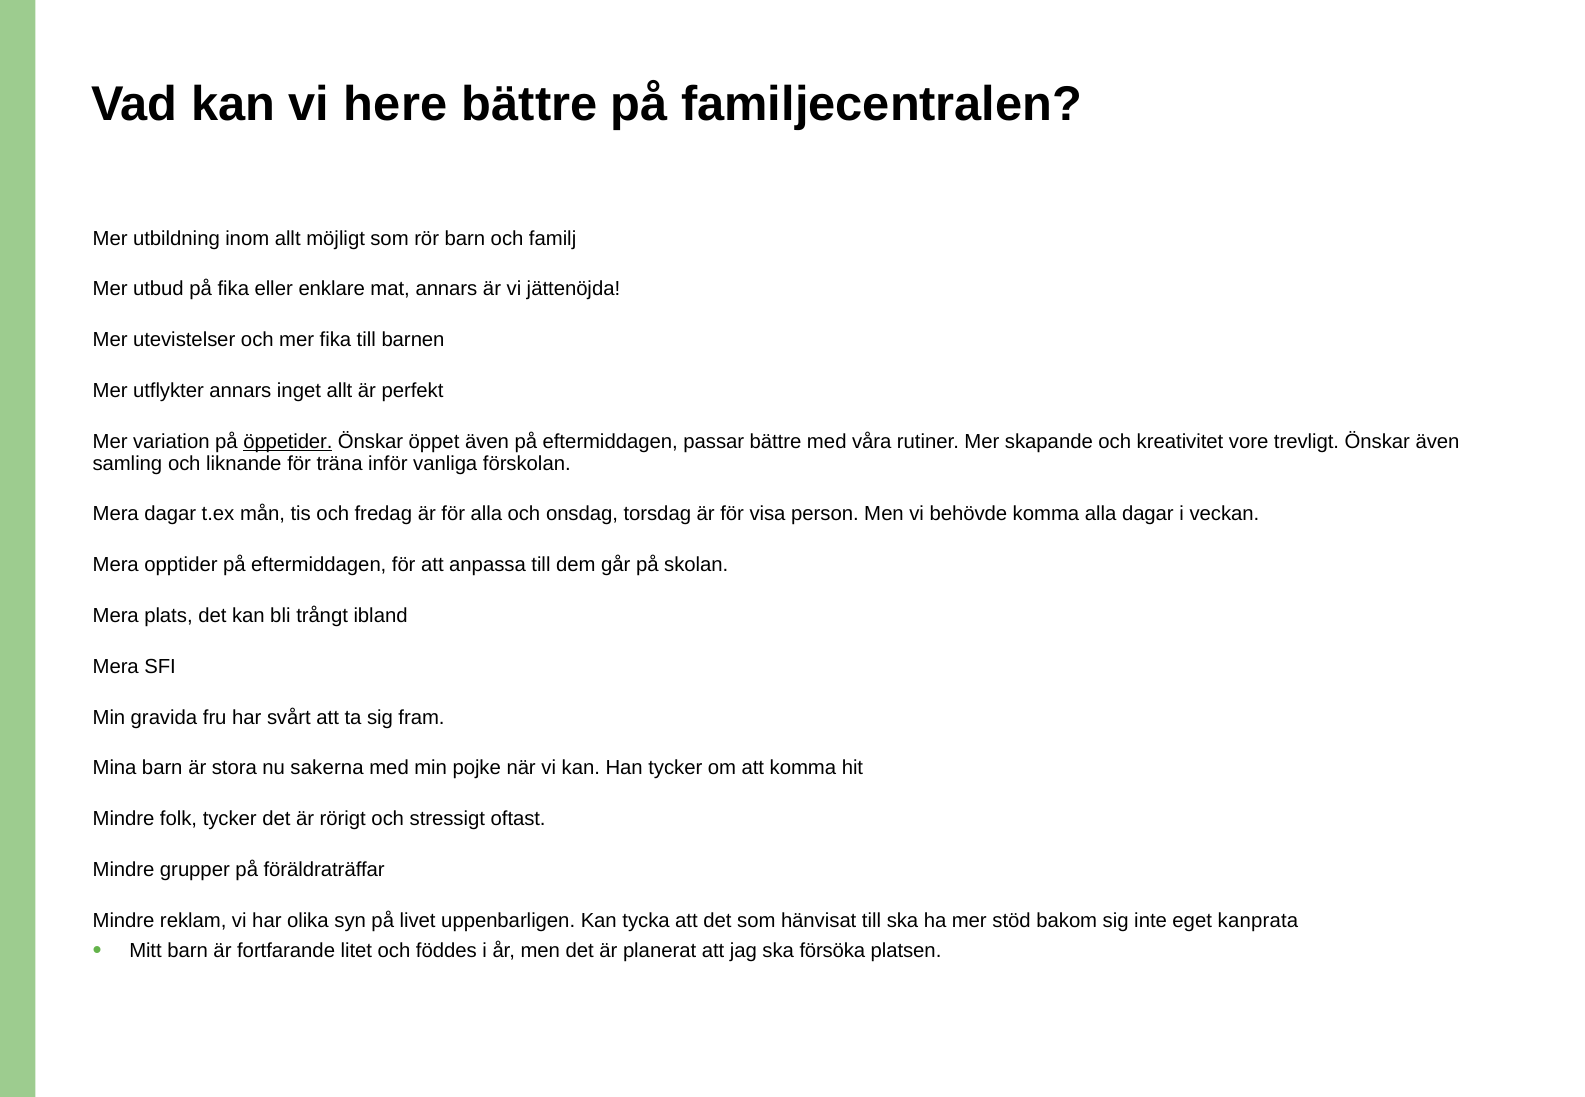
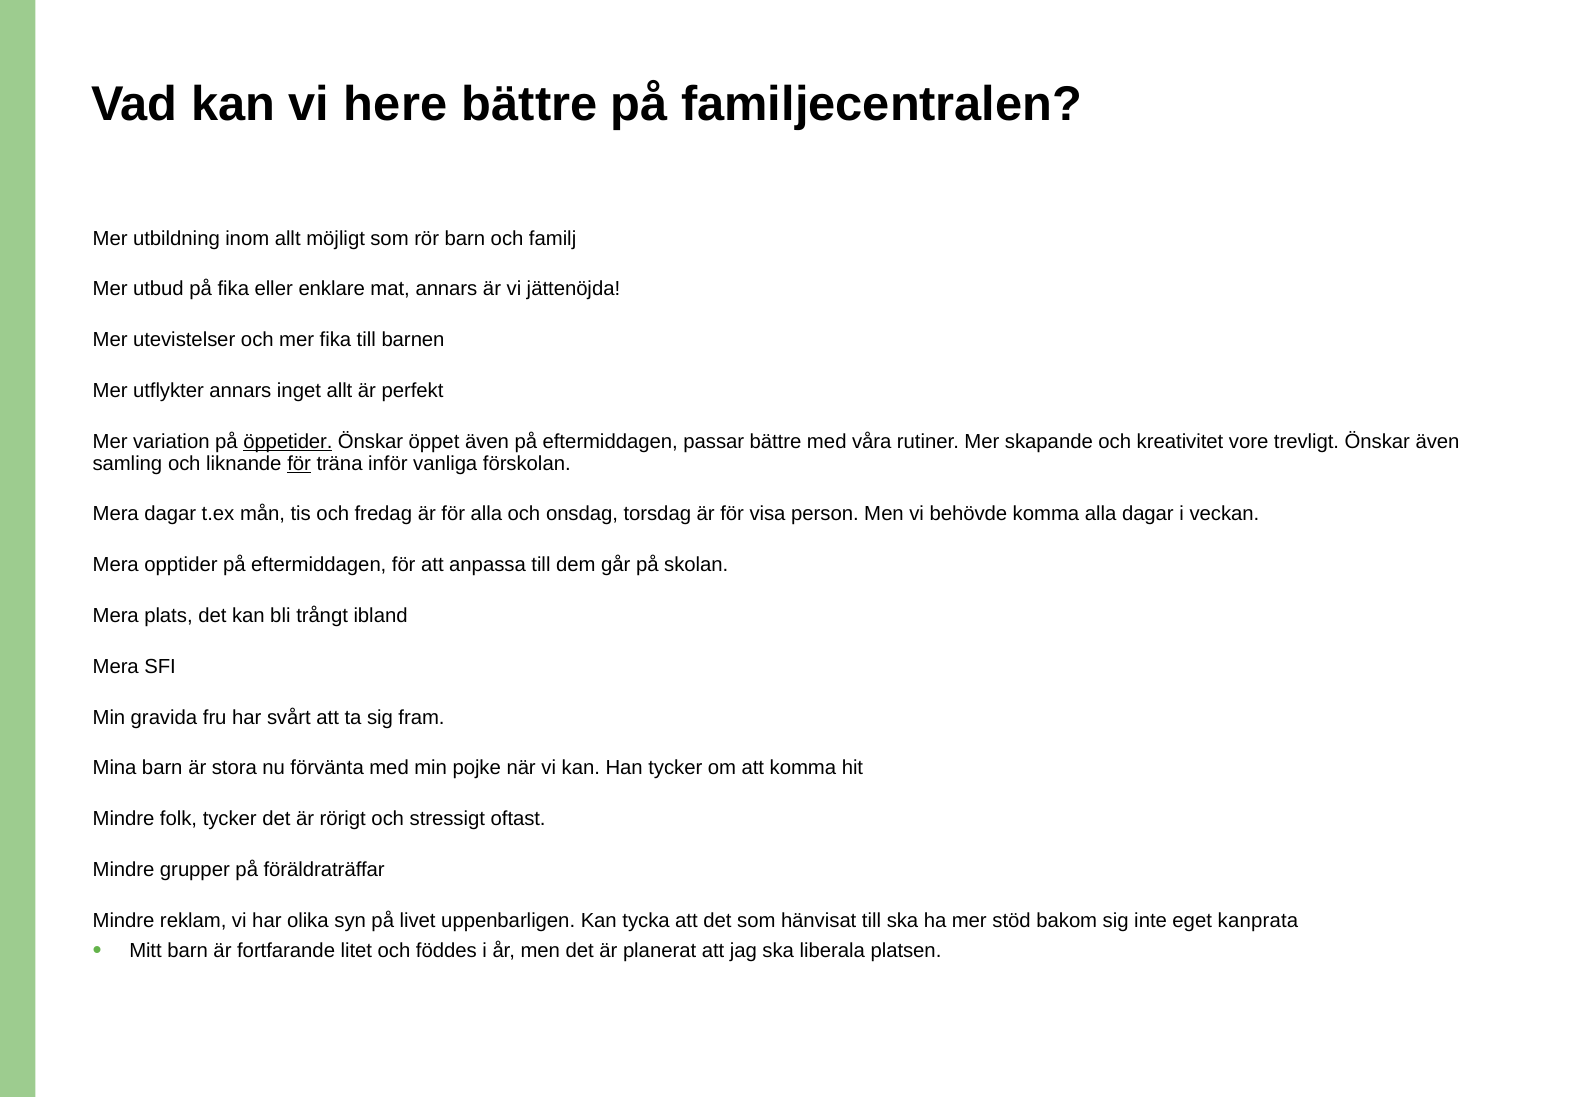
för at (299, 464) underline: none -> present
sakerna: sakerna -> förvänta
försöka: försöka -> liberala
